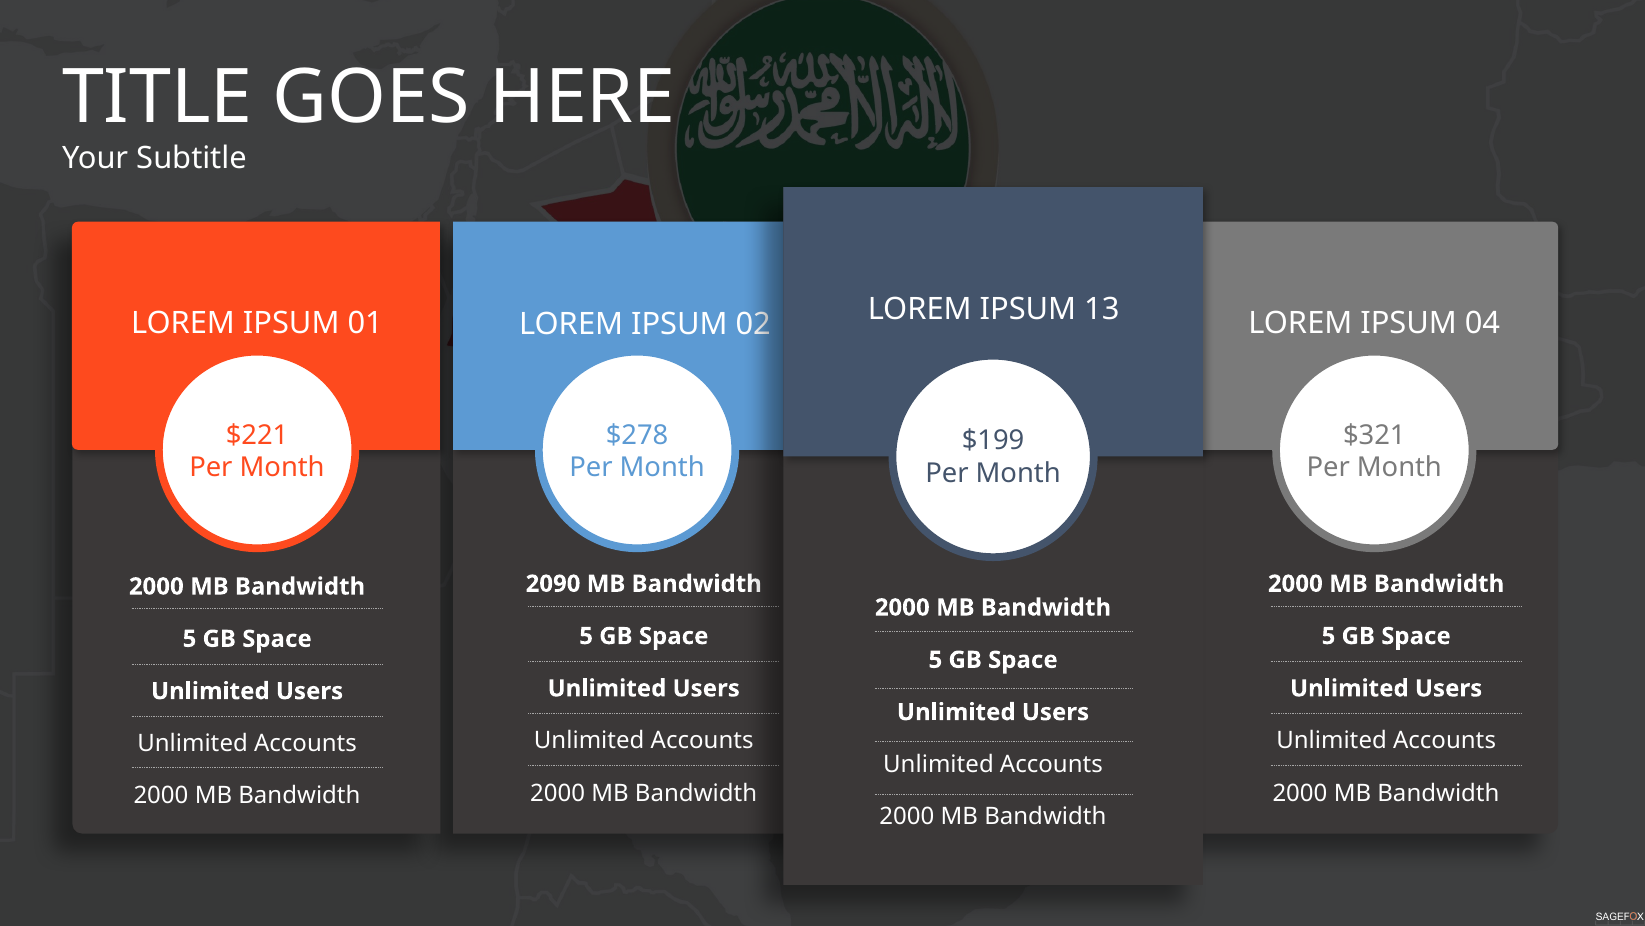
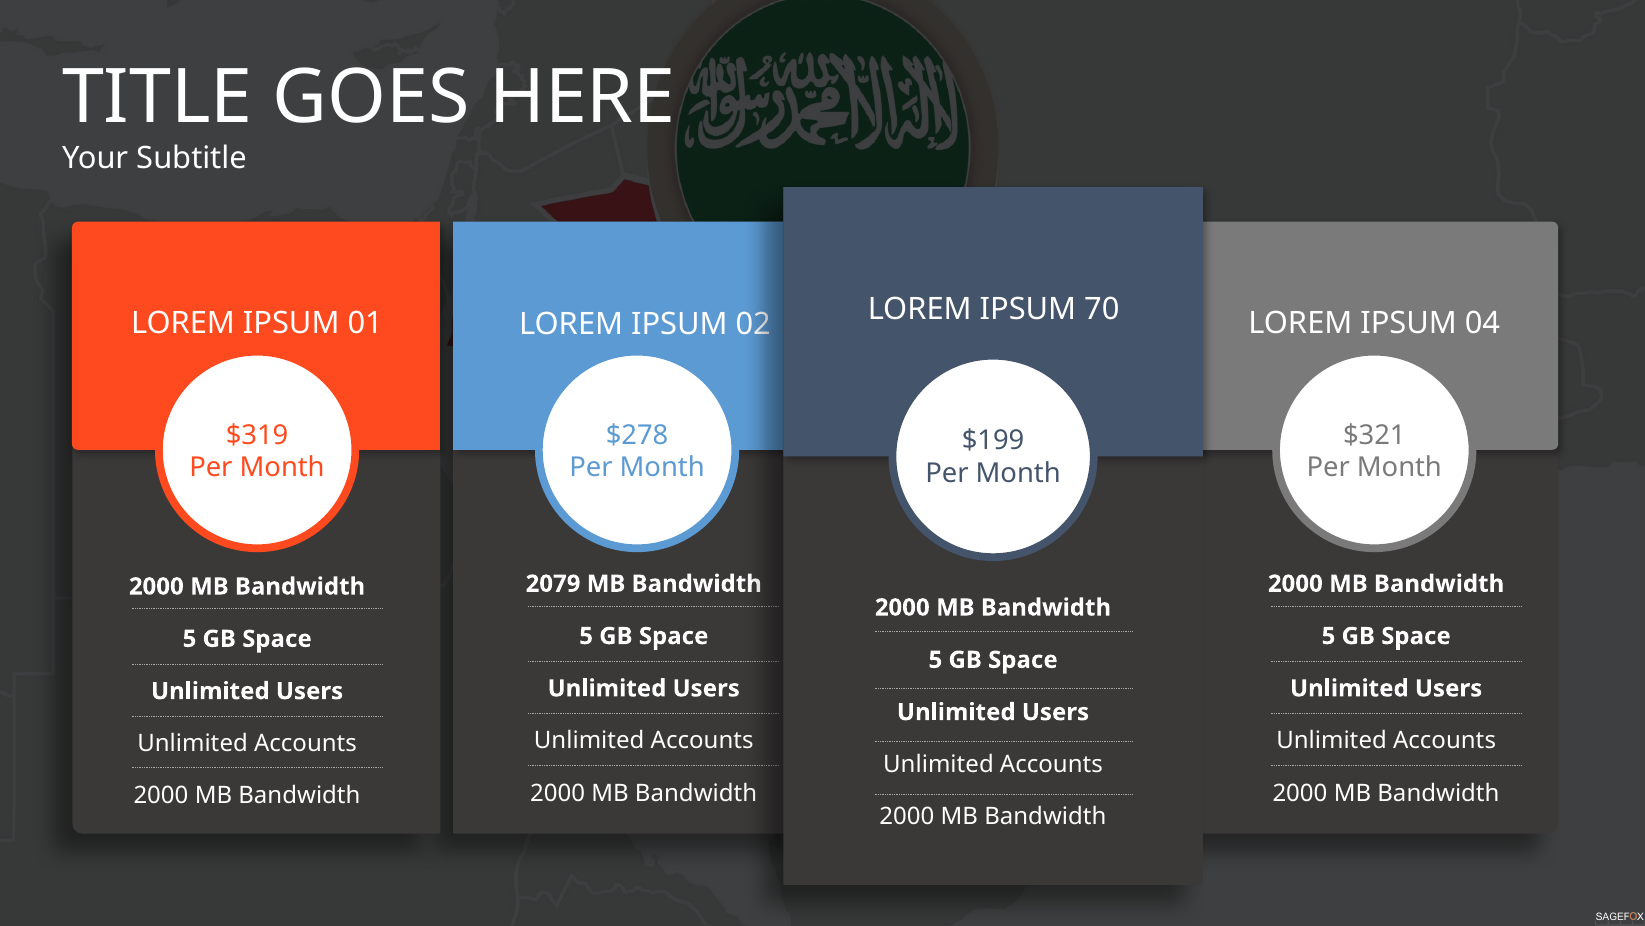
13: 13 -> 70
$221: $221 -> $319
2090: 2090 -> 2079
